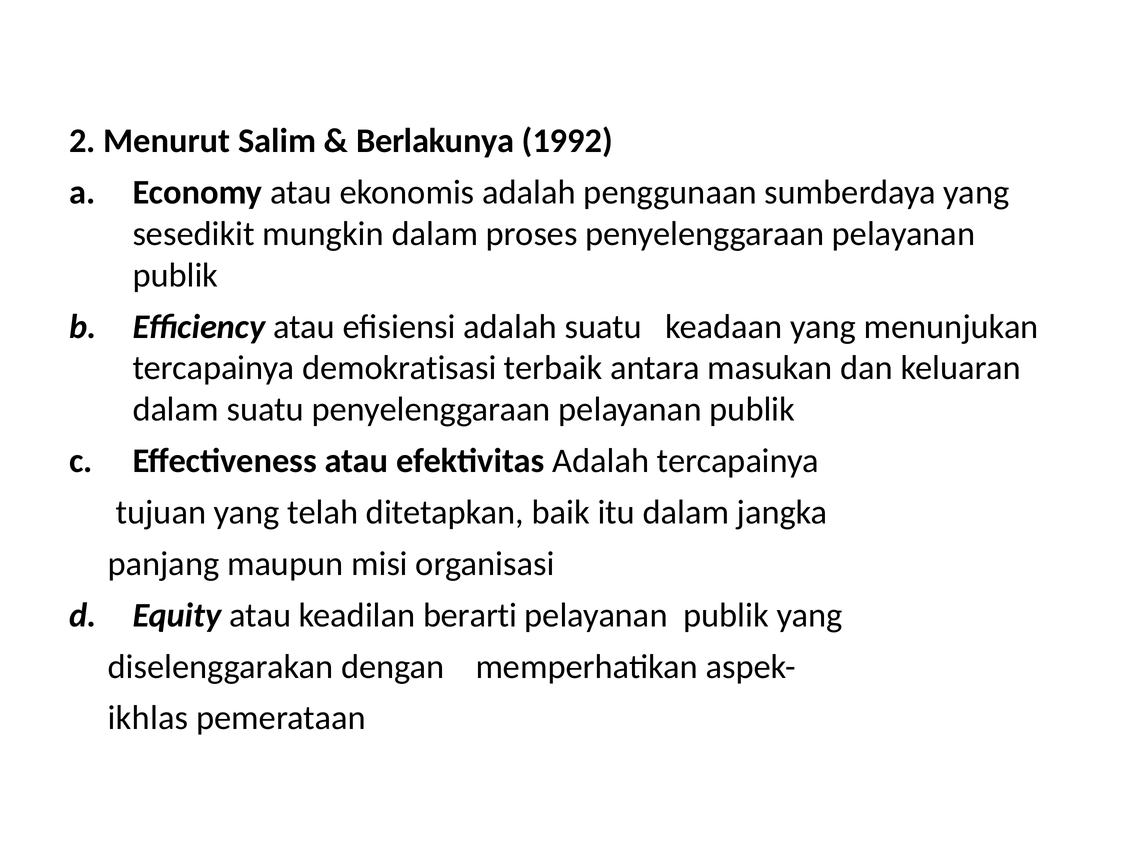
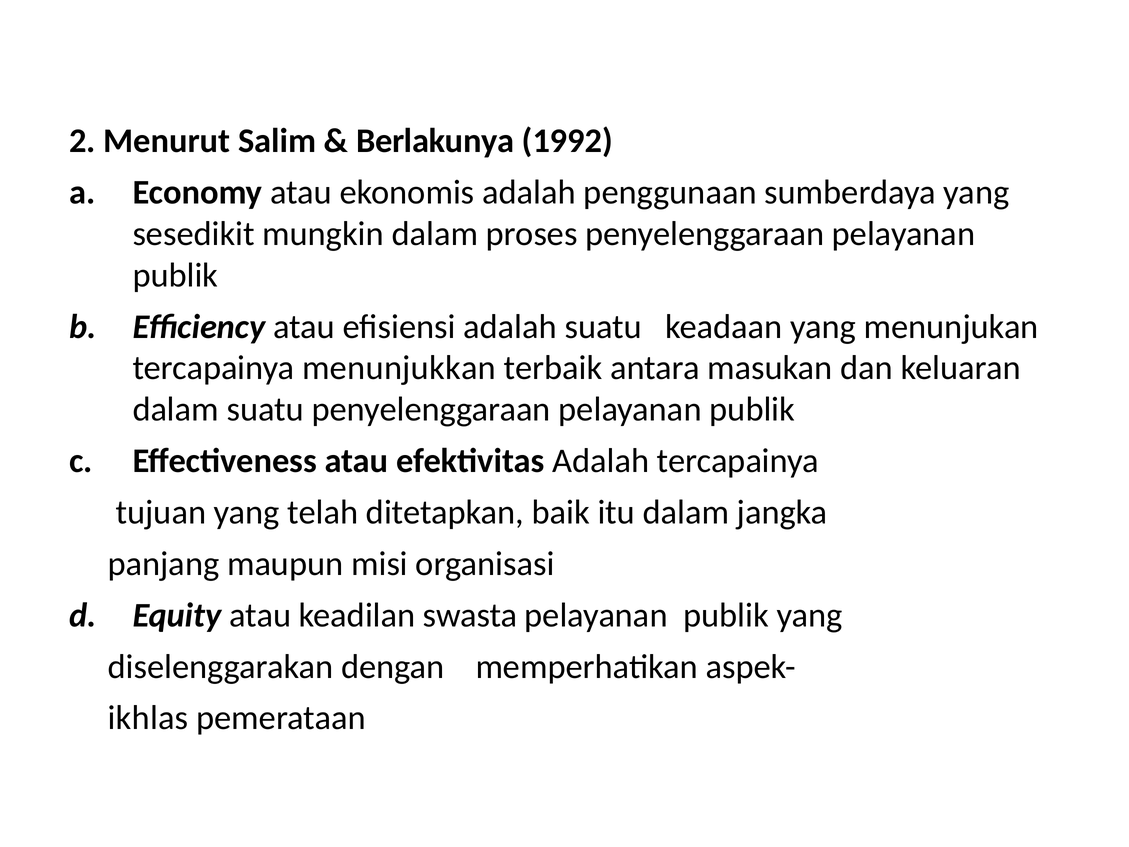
demokratisasi: demokratisasi -> menunjukkan
berarti: berarti -> swasta
